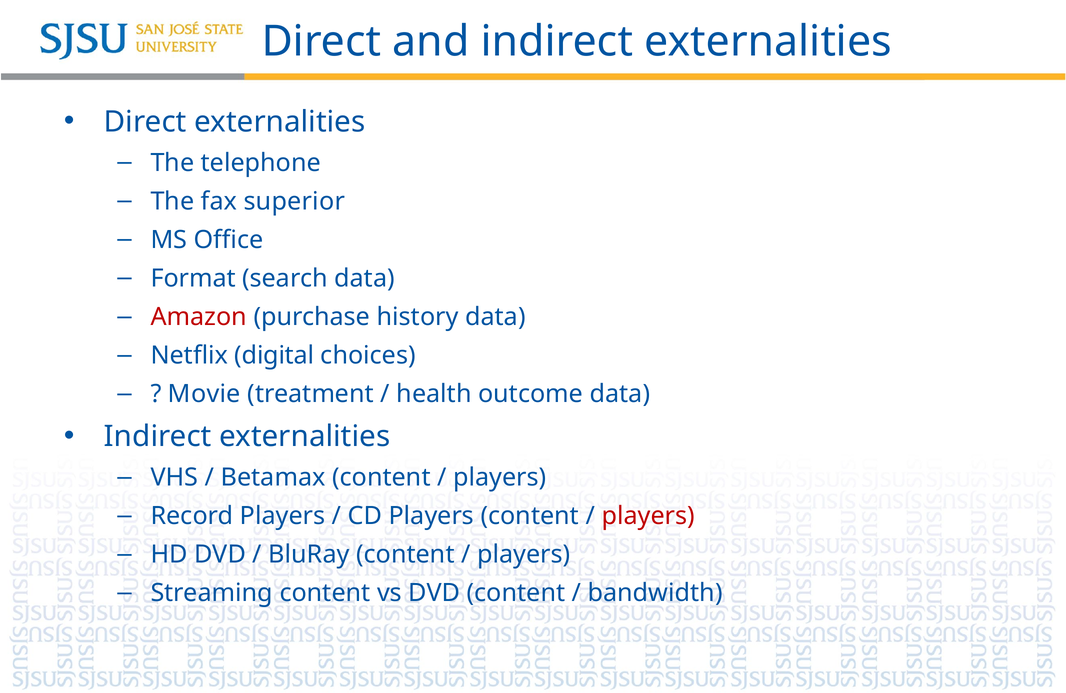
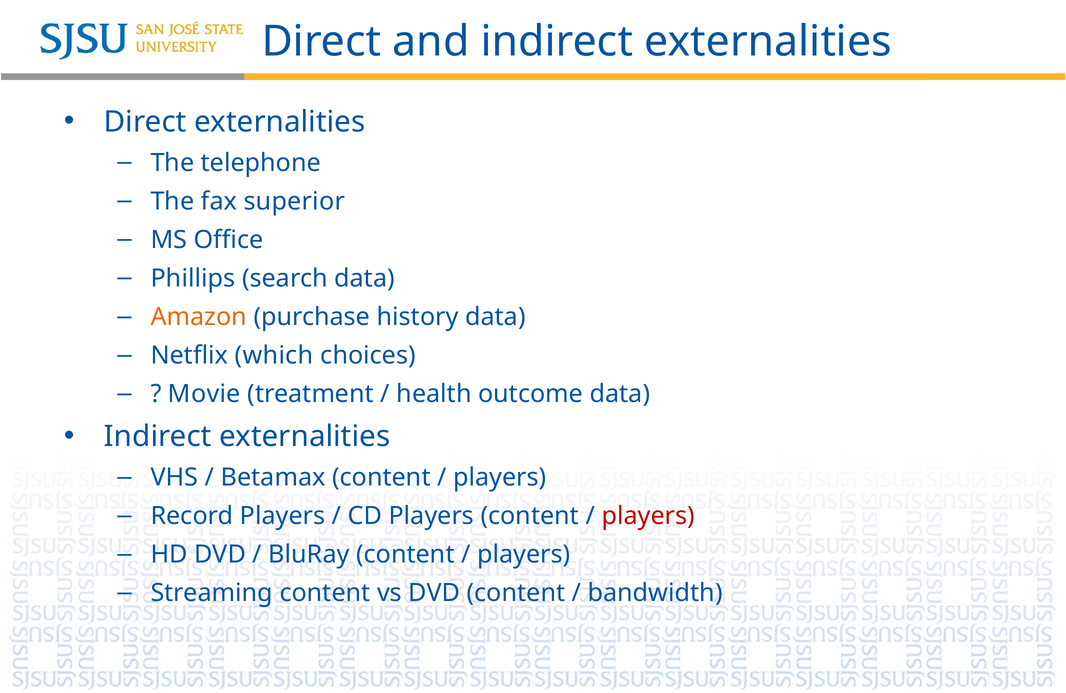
Format: Format -> Phillips
Amazon colour: red -> orange
digital: digital -> which
